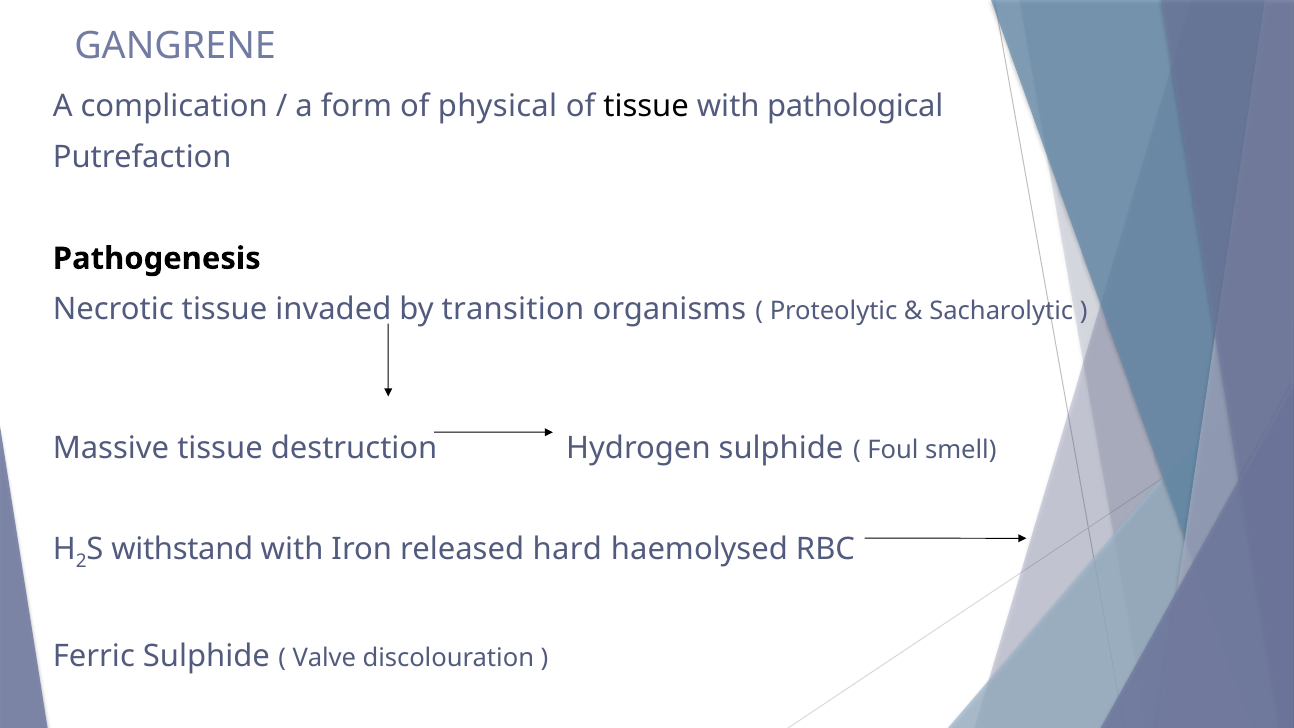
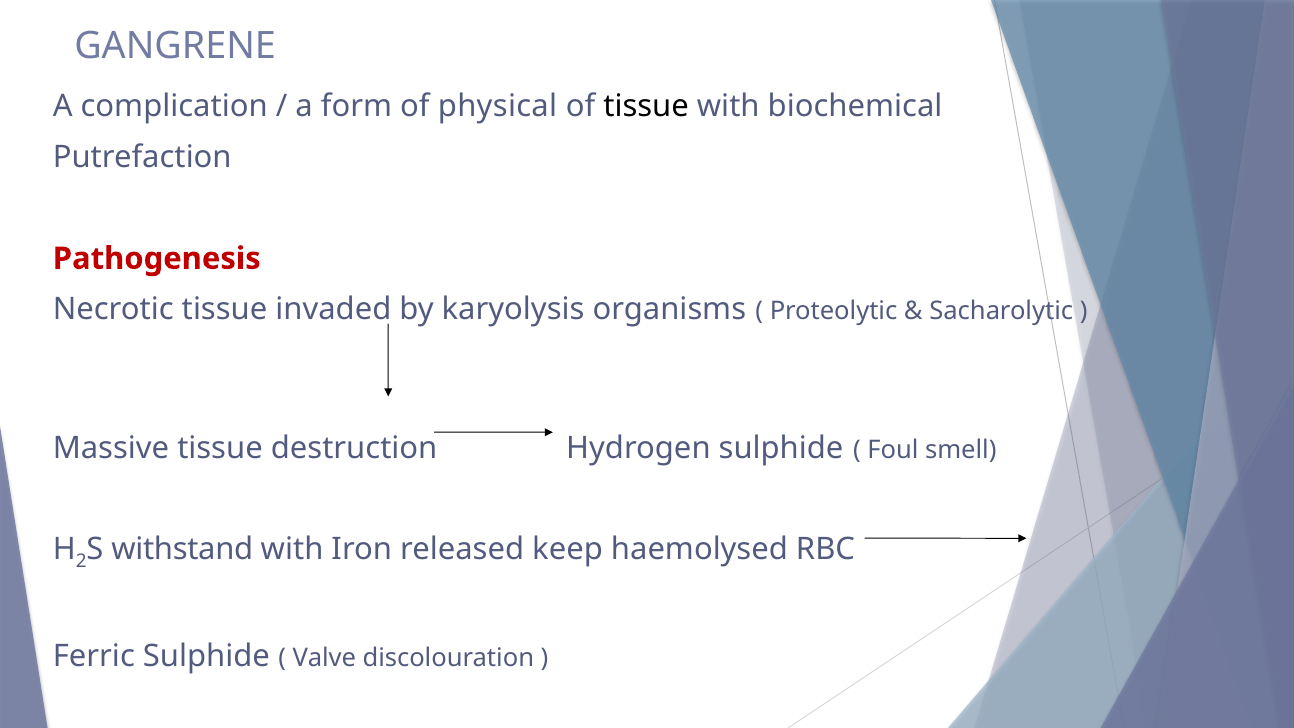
pathological: pathological -> biochemical
Pathogenesis colour: black -> red
transition: transition -> karyolysis
hard: hard -> keep
